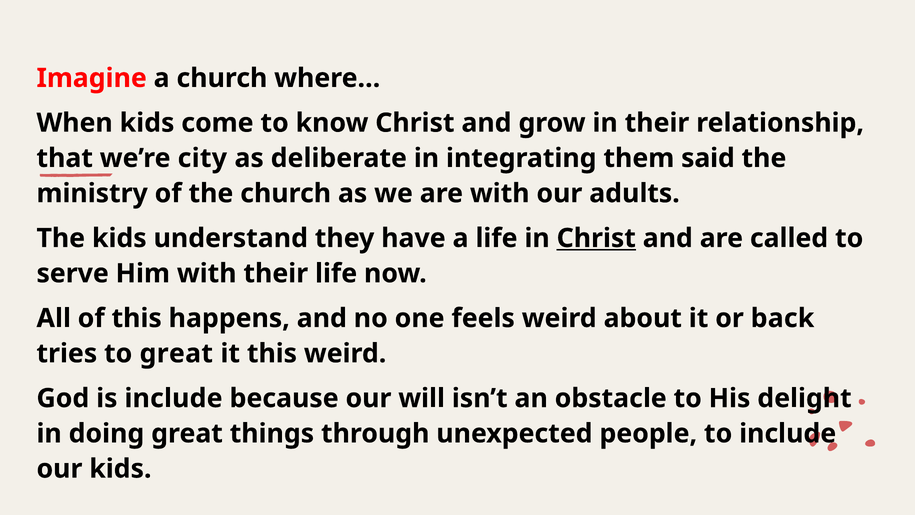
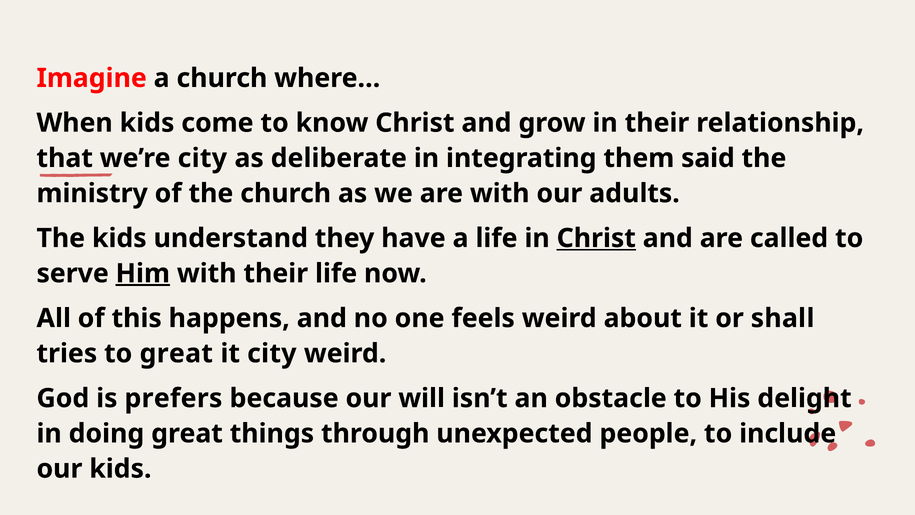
Him underline: none -> present
back: back -> shall
it this: this -> city
is include: include -> prefers
